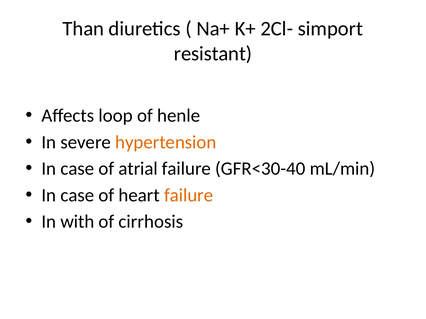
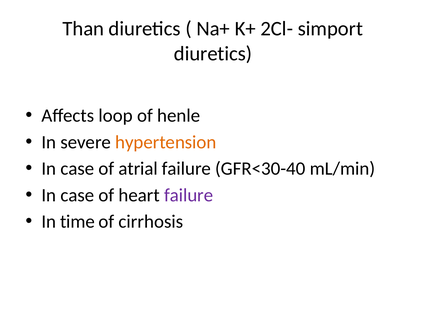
resistant at (213, 54): resistant -> diuretics
failure at (189, 196) colour: orange -> purple
with: with -> time
